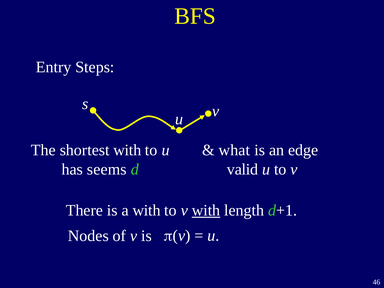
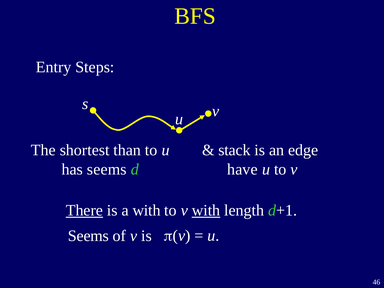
shortest with: with -> than
what: what -> stack
valid: valid -> have
There underline: none -> present
Nodes at (88, 236): Nodes -> Seems
